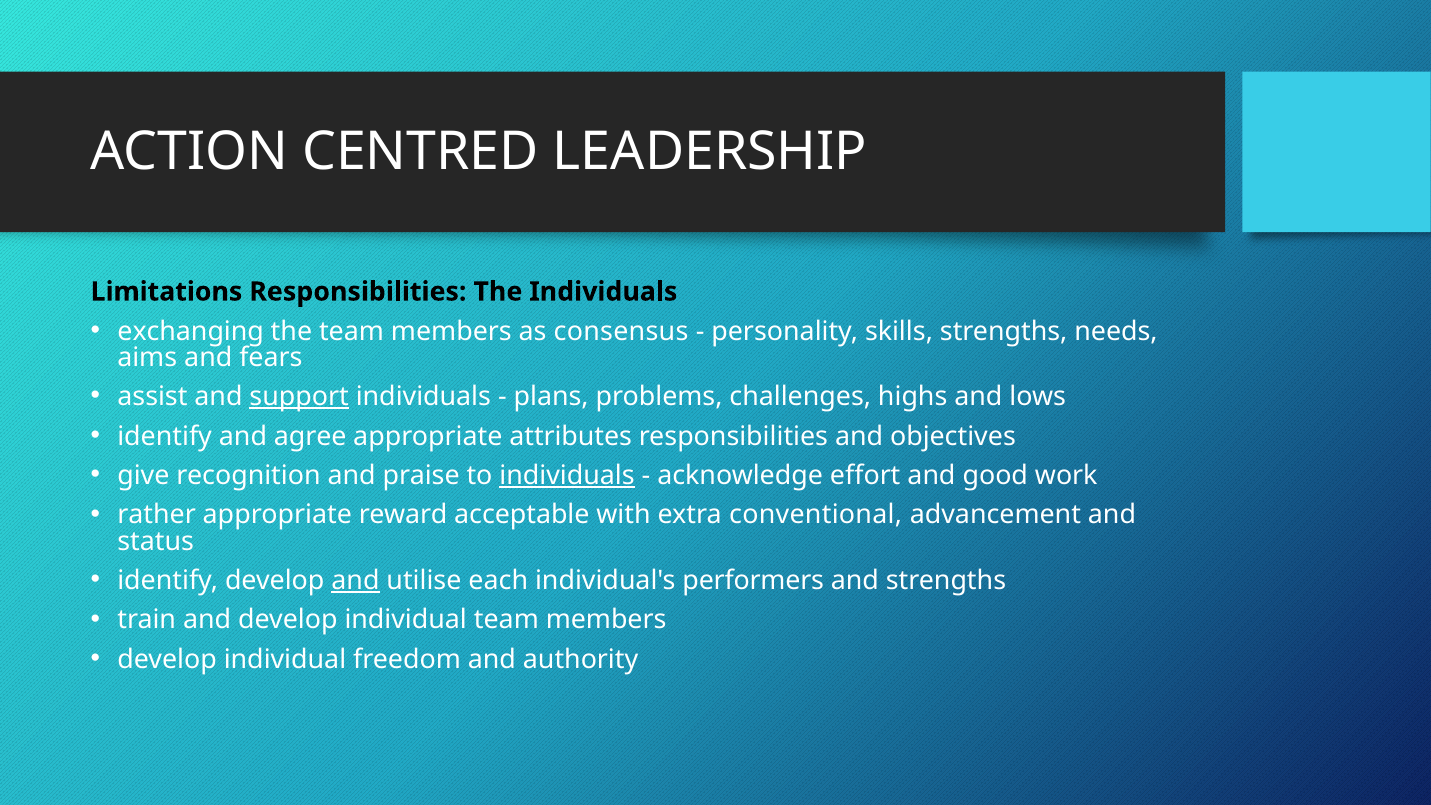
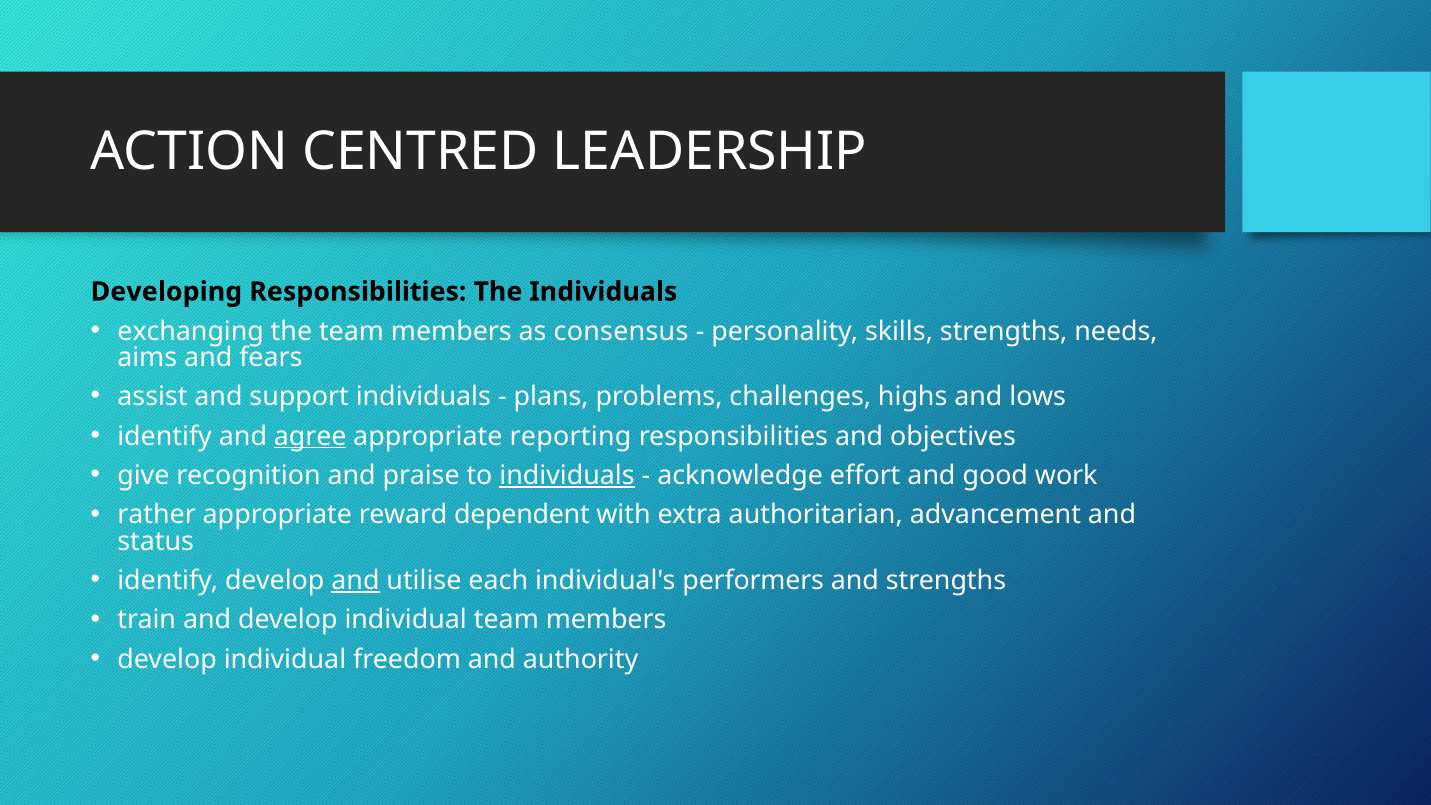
Limitations: Limitations -> Developing
support underline: present -> none
agree underline: none -> present
attributes: attributes -> reporting
acceptable: acceptable -> dependent
conventional: conventional -> authoritarian
